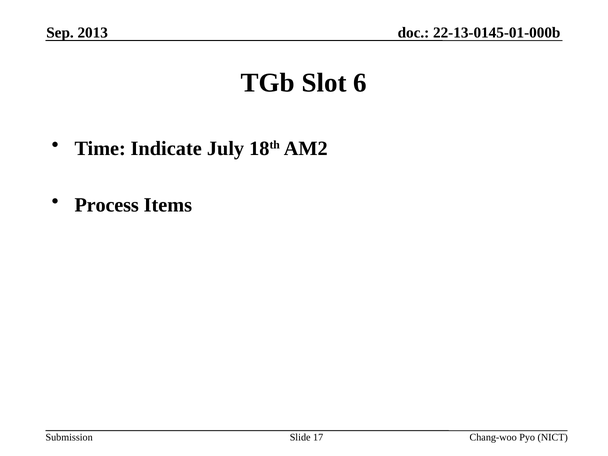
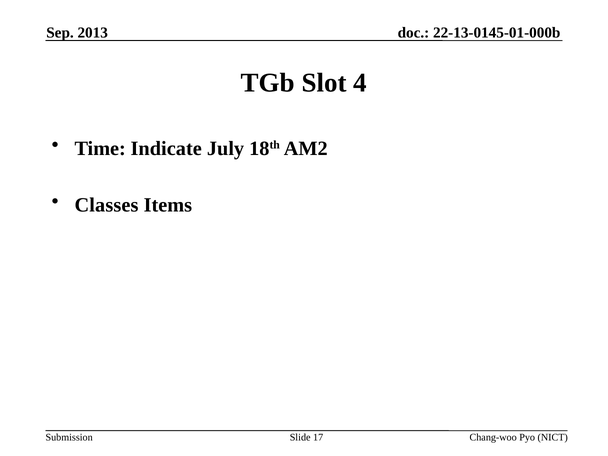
6: 6 -> 4
Process: Process -> Classes
